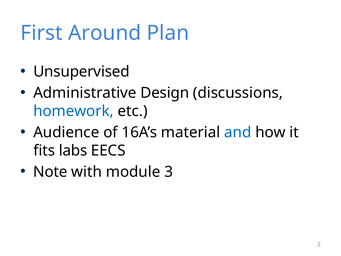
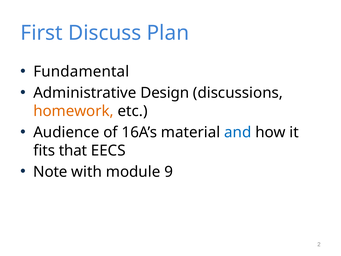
Around: Around -> Discuss
Unsupervised: Unsupervised -> Fundamental
homework colour: blue -> orange
labs: labs -> that
3: 3 -> 9
